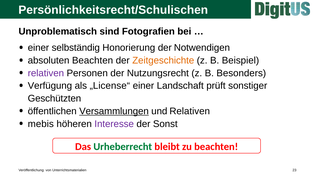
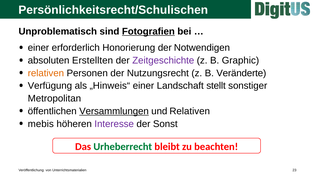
Fotografien underline: none -> present
selbständig: selbständig -> erforderlich
absoluten Beachten: Beachten -> Erstellten
Zeitgeschichte colour: orange -> purple
Beispiel: Beispiel -> Graphic
relativen at (46, 73) colour: purple -> orange
Besonders: Besonders -> Veränderte
„License“: „License“ -> „Hinweis“
prüft: prüft -> stellt
Geschützten: Geschützten -> Metropolitan
